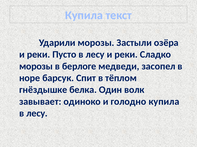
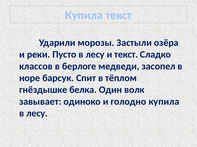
лесу и реки: реки -> текст
морозы at (36, 67): морозы -> классов
